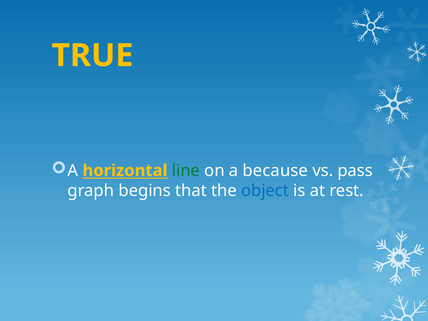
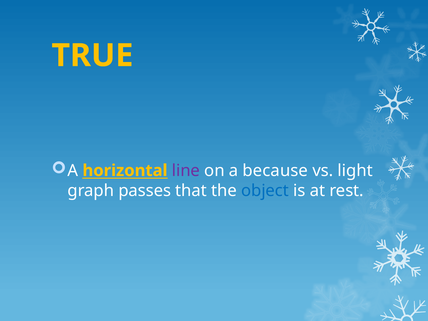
line colour: green -> purple
pass: pass -> light
begins: begins -> passes
